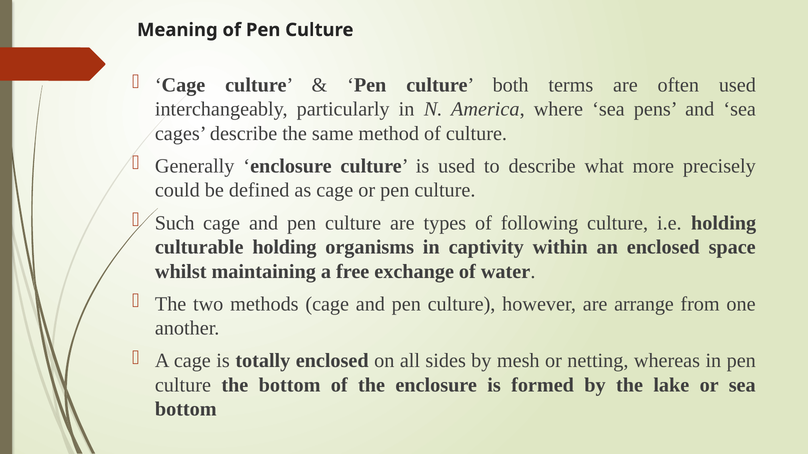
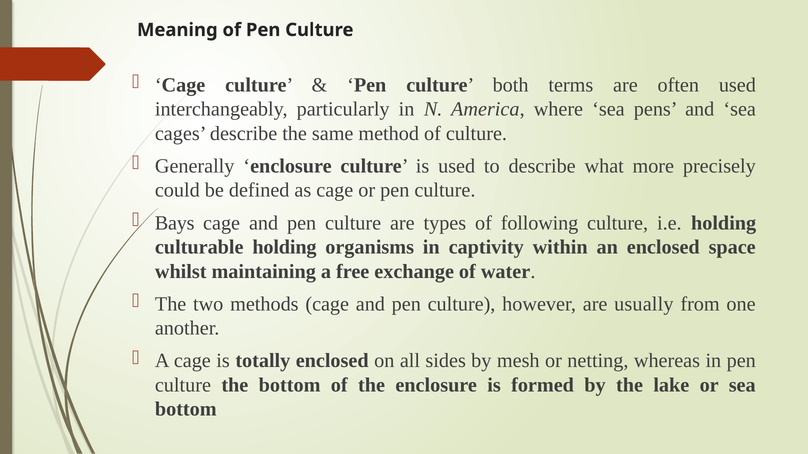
Such: Such -> Bays
arrange: arrange -> usually
